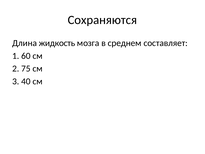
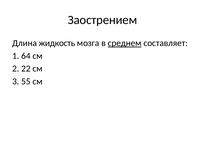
Сохраняются: Сохраняются -> Заострением
среднем underline: none -> present
60: 60 -> 64
75: 75 -> 22
40: 40 -> 55
